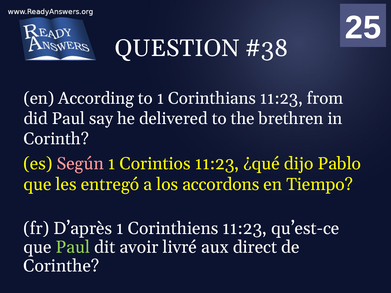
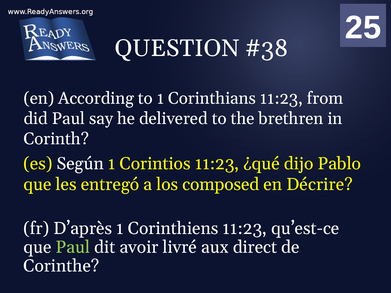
Según colour: pink -> white
accordons: accordons -> composed
Tiempo: Tiempo -> Décrire
